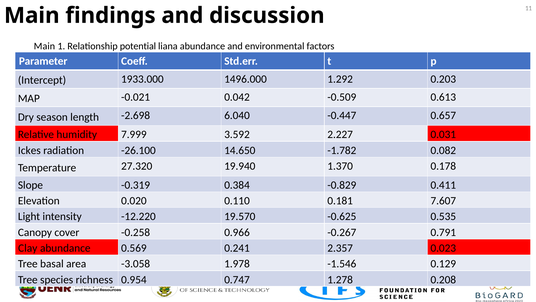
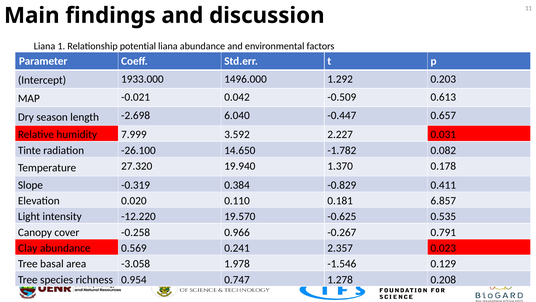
Main at (44, 46): Main -> Liana
Ickes: Ickes -> Tinte
7.607: 7.607 -> 6.857
